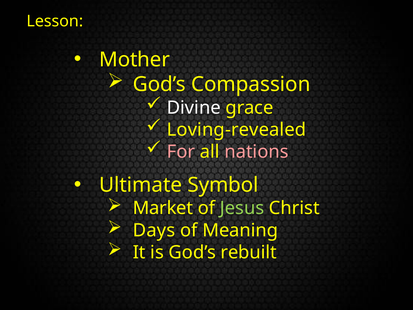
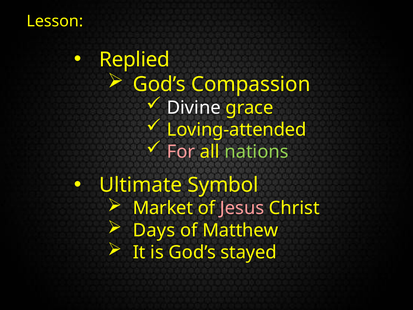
Mother: Mother -> Replied
Loving-revealed: Loving-revealed -> Loving-attended
nations colour: pink -> light green
Jesus colour: light green -> pink
Meaning: Meaning -> Matthew
rebuilt: rebuilt -> stayed
